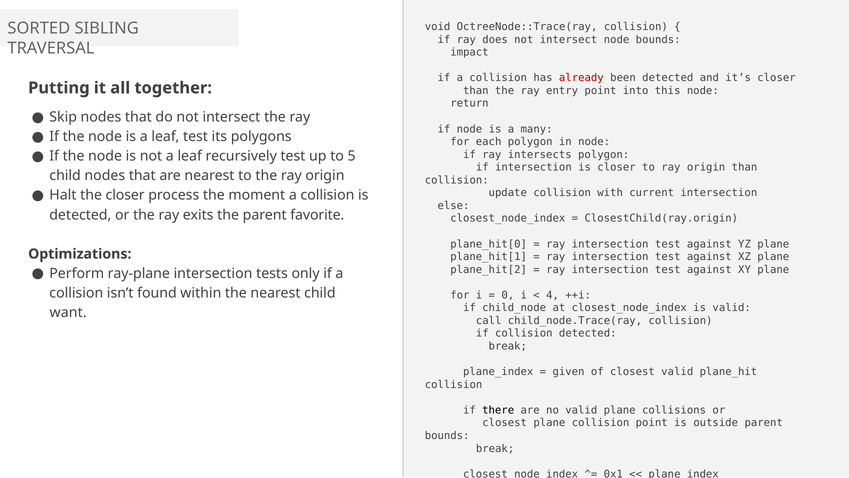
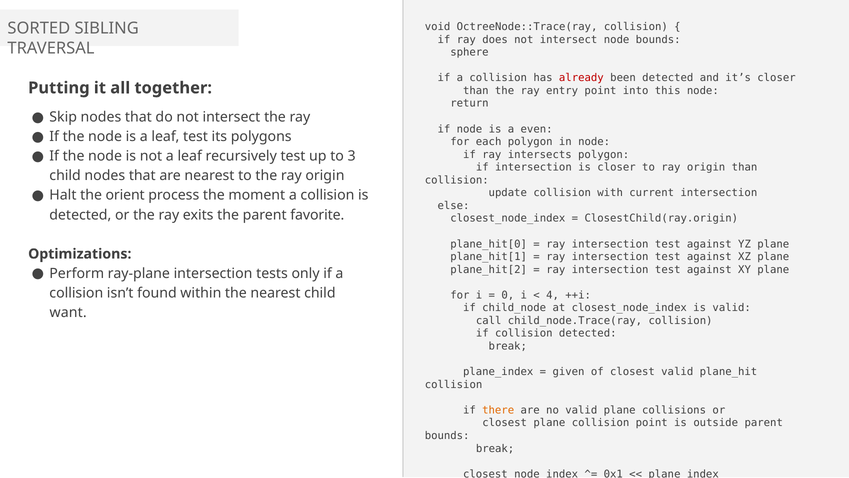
impact: impact -> sphere
many: many -> even
5: 5 -> 3
the closer: closer -> orient
there colour: black -> orange
